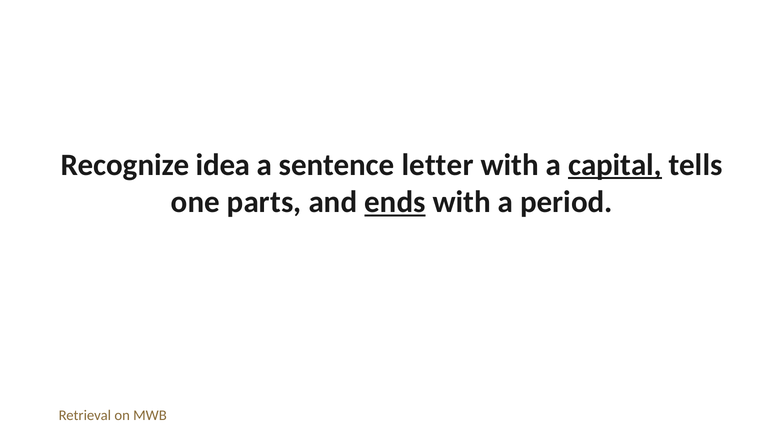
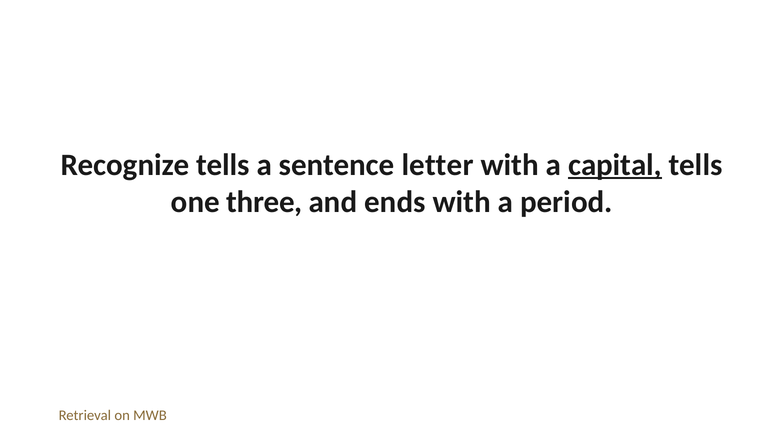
Recognize idea: idea -> tells
parts: parts -> three
ends underline: present -> none
